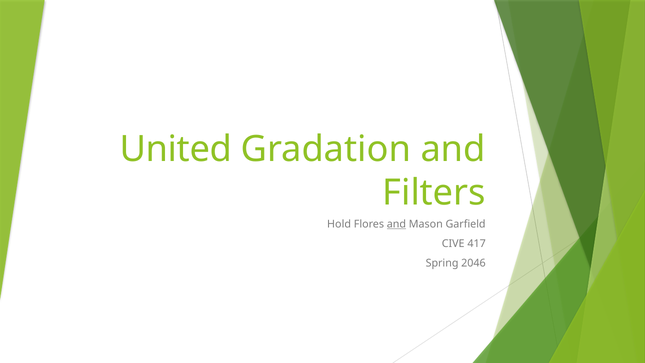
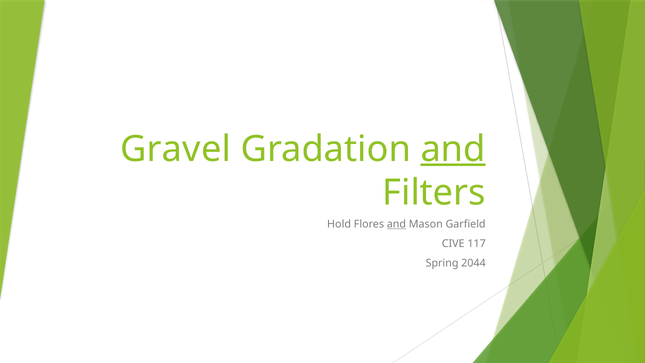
United: United -> Gravel
and at (453, 149) underline: none -> present
417: 417 -> 117
2046: 2046 -> 2044
